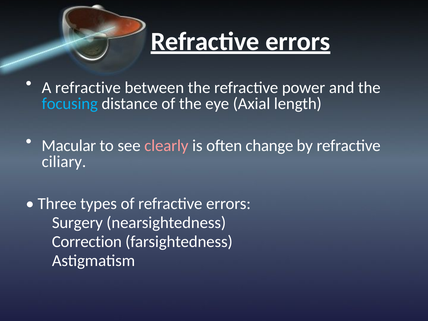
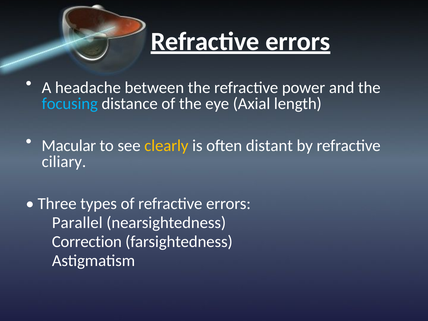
A refractive: refractive -> headache
clearly colour: pink -> yellow
change: change -> distant
Surgery: Surgery -> Parallel
